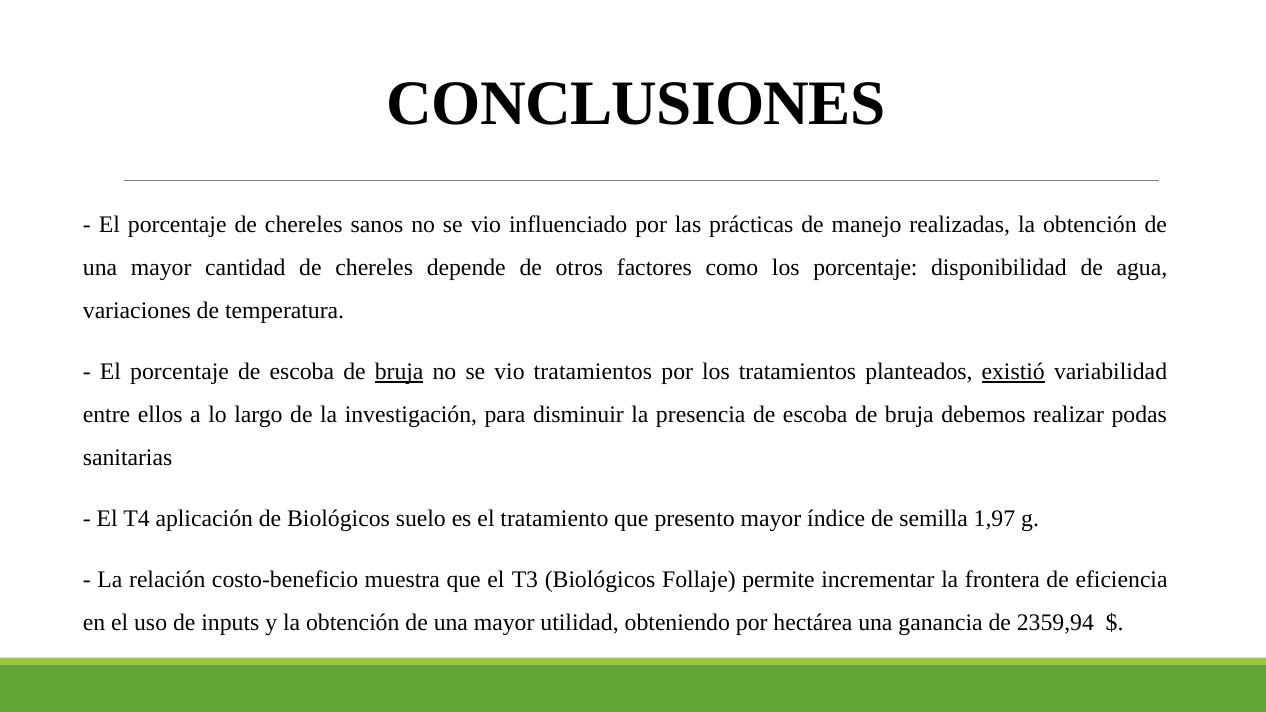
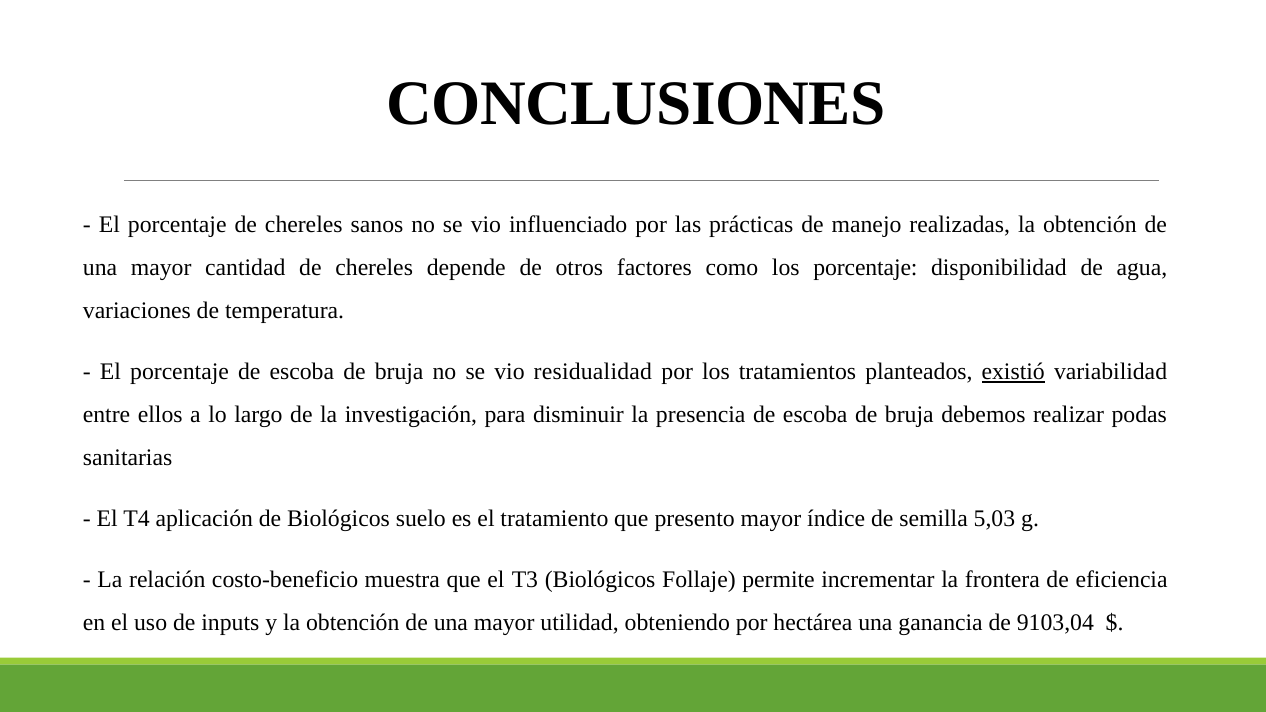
bruja at (399, 372) underline: present -> none
vio tratamientos: tratamientos -> residualidad
1,97: 1,97 -> 5,03
2359,94: 2359,94 -> 9103,04
